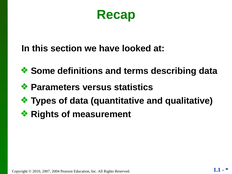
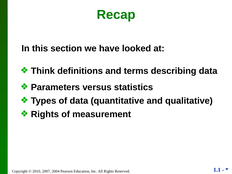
Some: Some -> Think
